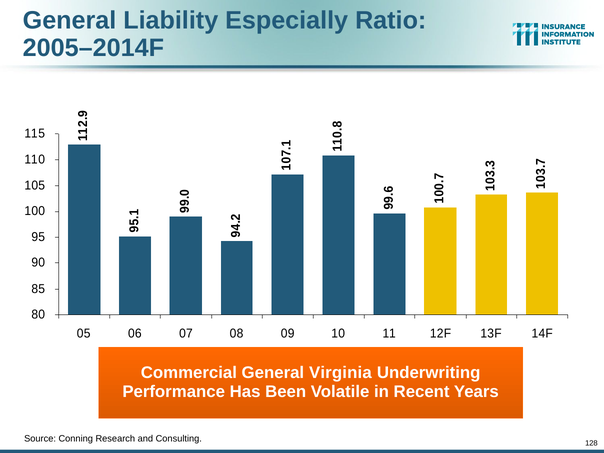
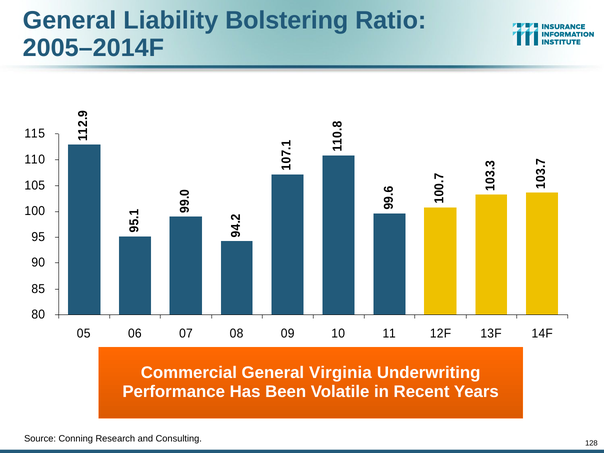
Especially: Especially -> Bolstering
